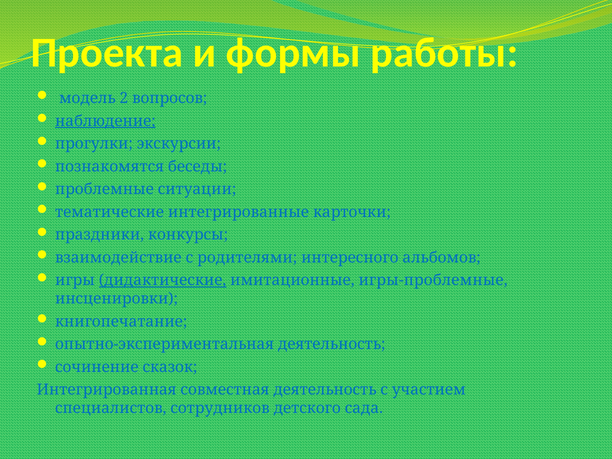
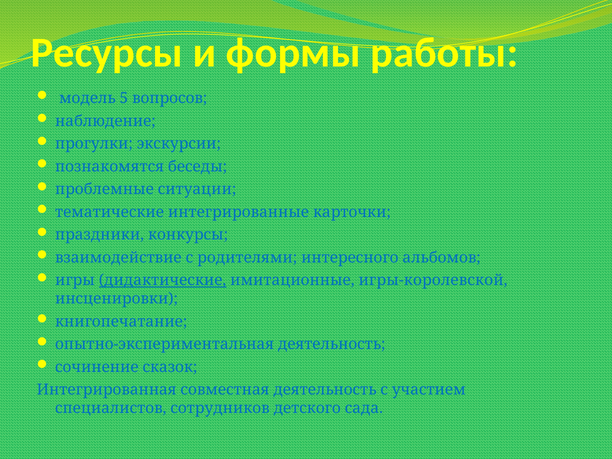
Проекта: Проекта -> Ресурсы
2: 2 -> 5
наблюдение underline: present -> none
игры-проблемные: игры-проблемные -> игры-королевской
